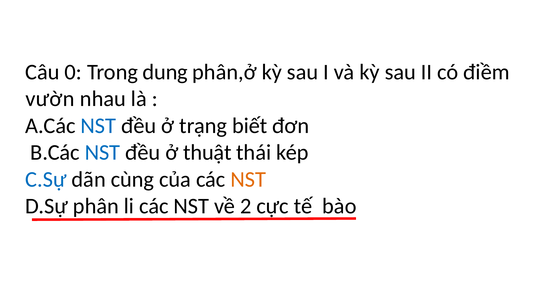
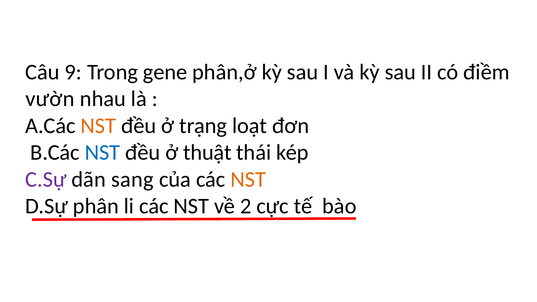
0: 0 -> 9
dung: dung -> gene
NST at (98, 126) colour: blue -> orange
biết: biết -> loạt
C.Sự colour: blue -> purple
cùng: cùng -> sang
